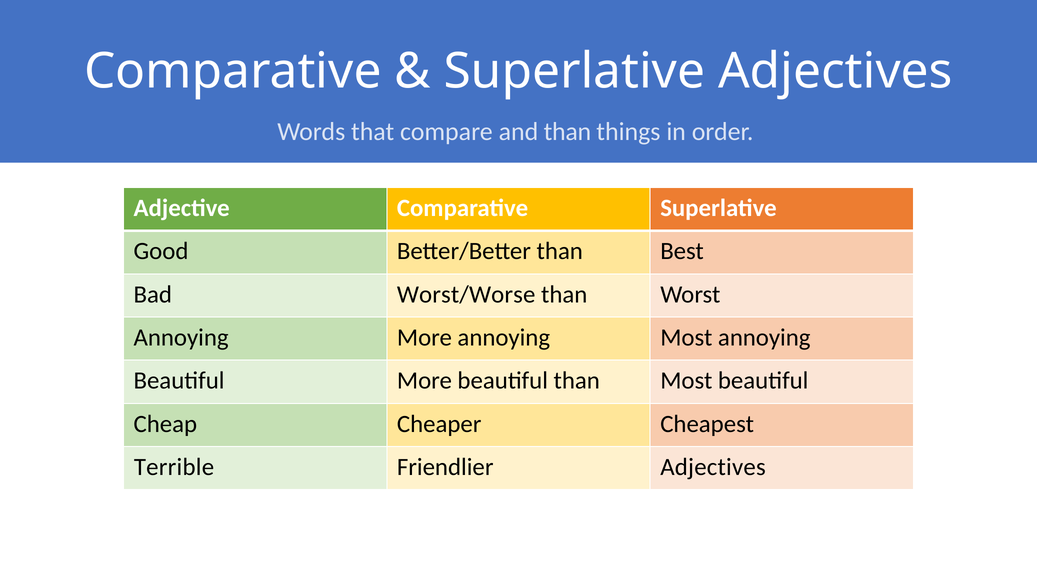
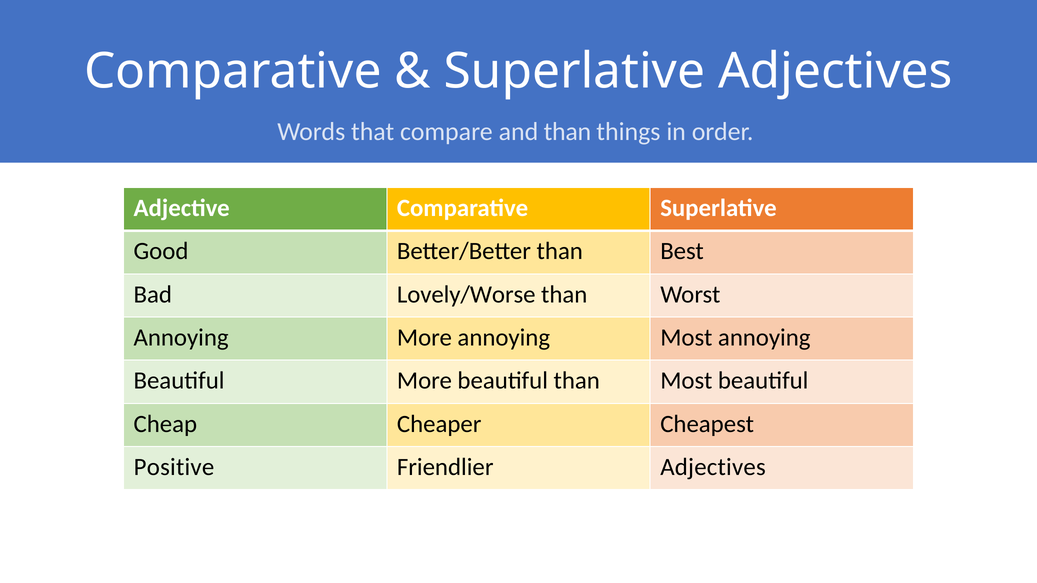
Worst/Worse: Worst/Worse -> Lovely/Worse
Terrible: Terrible -> Positive
